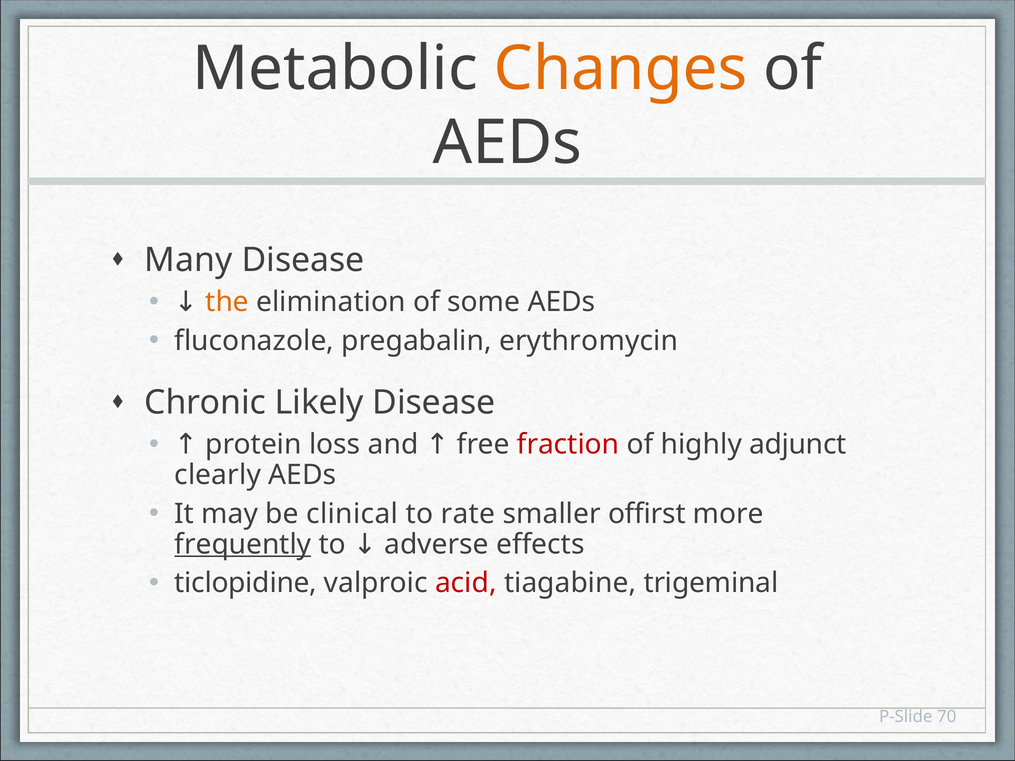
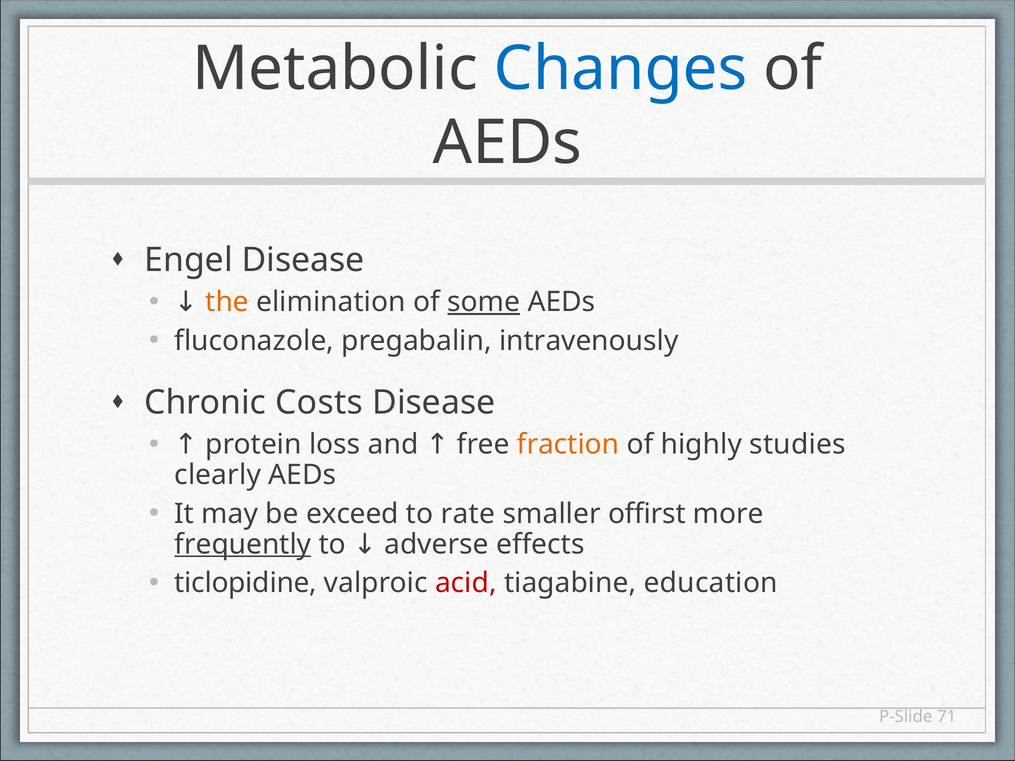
Changes colour: orange -> blue
Many: Many -> Engel
some underline: none -> present
erythromycin: erythromycin -> intravenously
Likely: Likely -> Costs
fraction colour: red -> orange
adjunct: adjunct -> studies
clinical: clinical -> exceed
trigeminal: trigeminal -> education
70: 70 -> 71
